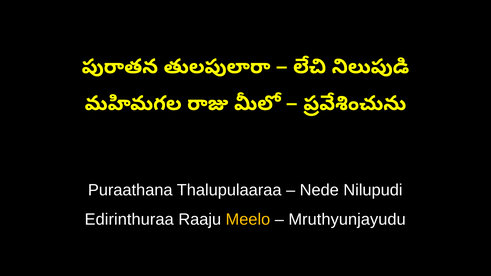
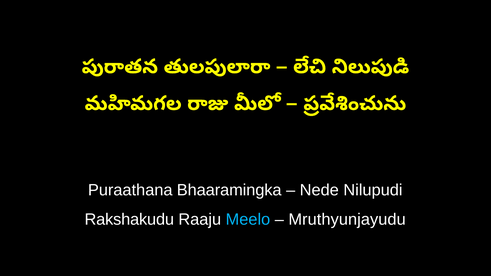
Thalupulaaraa: Thalupulaaraa -> Bhaaramingka
Edirinthuraa: Edirinthuraa -> Rakshakudu
Meelo colour: yellow -> light blue
